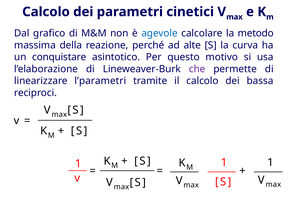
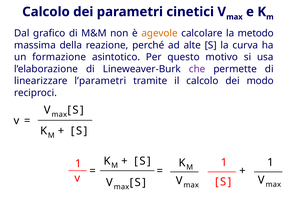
agevole colour: blue -> orange
conquistare: conquistare -> formazione
bassa: bassa -> modo
